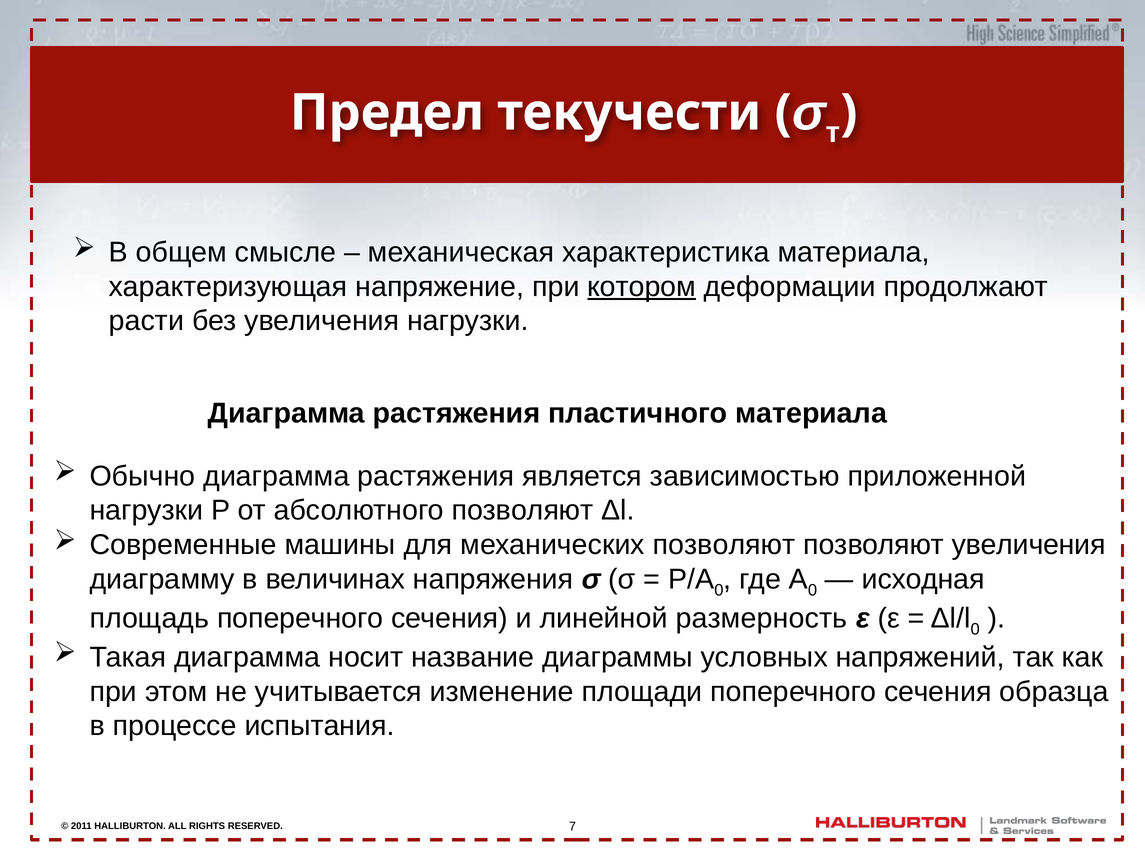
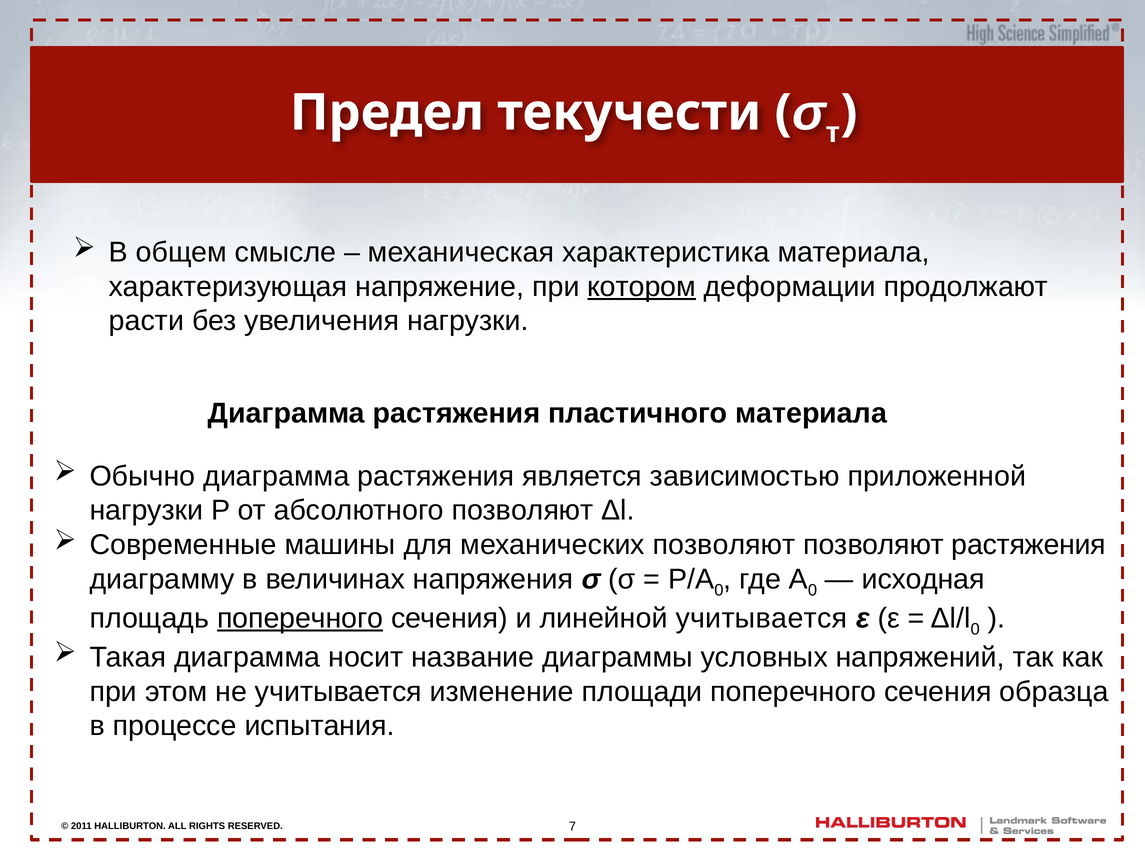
позволяют увеличения: увеличения -> растяжения
поперечного at (300, 618) underline: none -> present
линейной размерность: размерность -> учитывается
